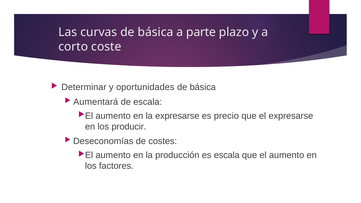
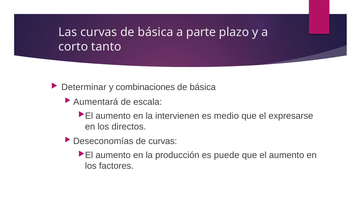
coste: coste -> tanto
oportunidades: oportunidades -> combinaciones
la expresarse: expresarse -> intervienen
precio: precio -> medio
producir: producir -> directos
de costes: costes -> curvas
es escala: escala -> puede
